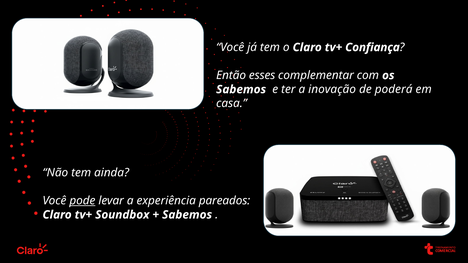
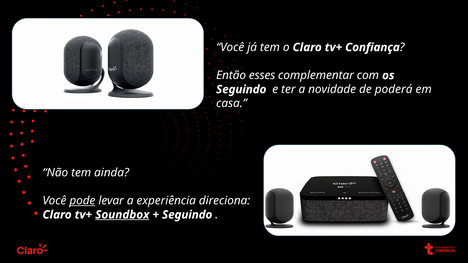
Sabemos at (241, 89): Sabemos -> Seguindo
inovação: inovação -> novidade
pareados: pareados -> direciona
Soundbox underline: none -> present
Sabemos at (187, 215): Sabemos -> Seguindo
